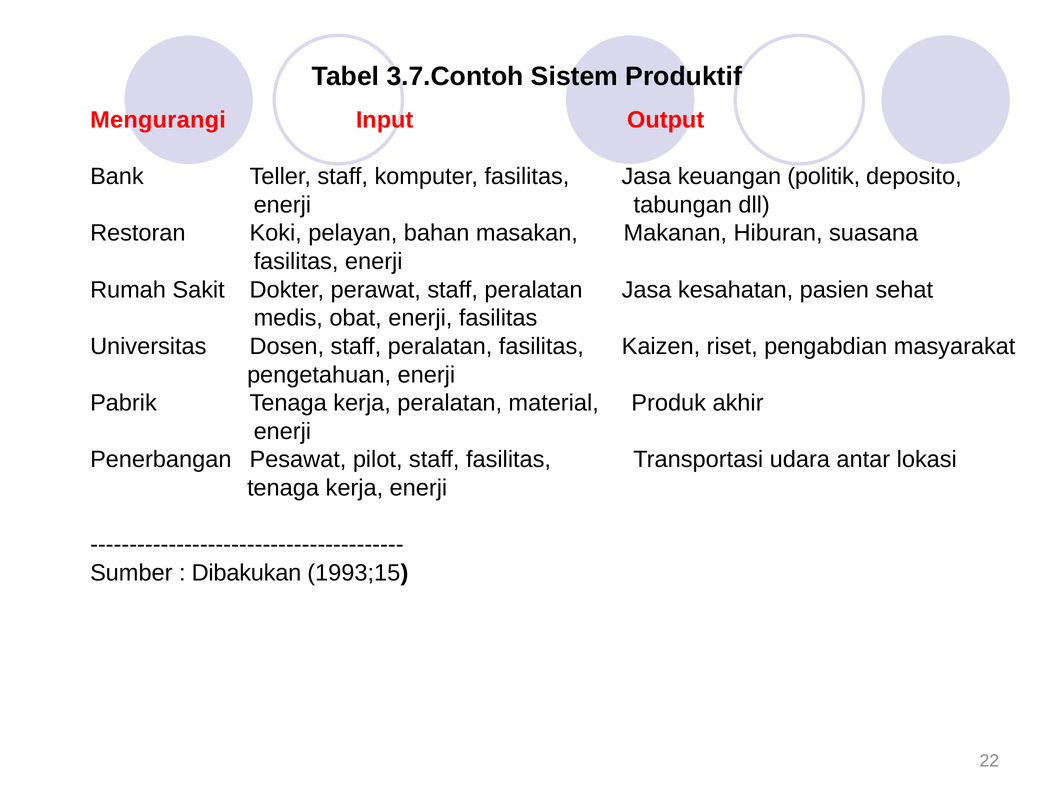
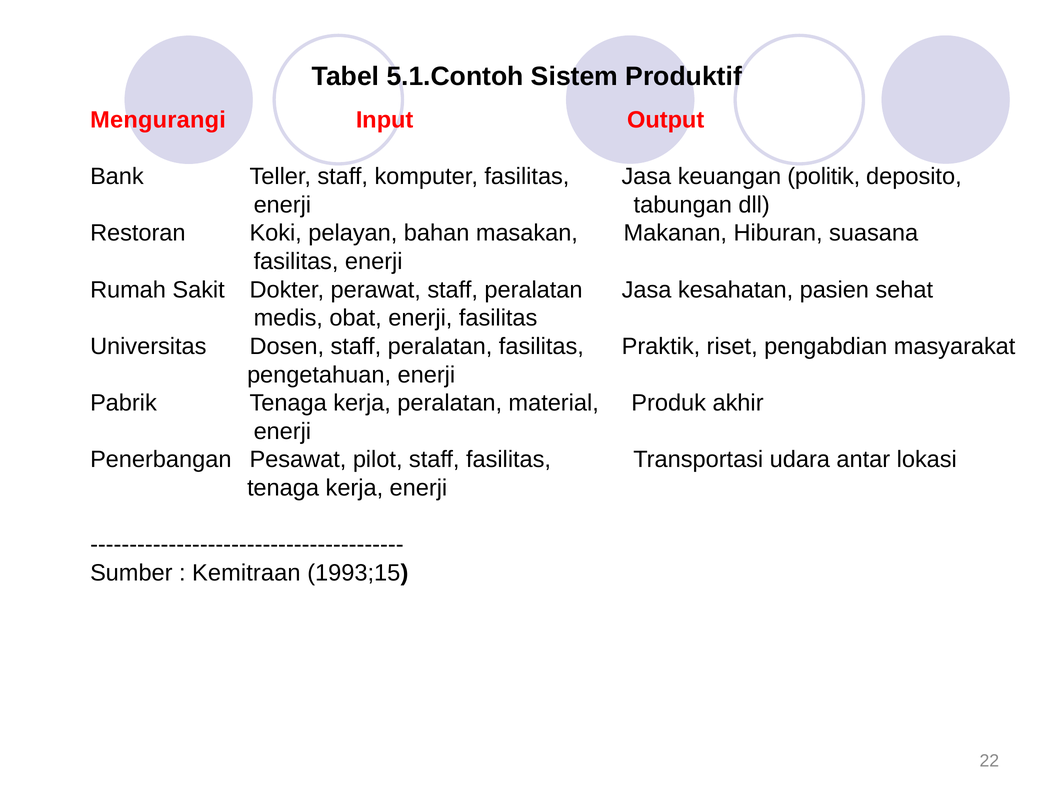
3.7.Contoh: 3.7.Contoh -> 5.1.Contoh
Kaizen: Kaizen -> Praktik
Dibakukan: Dibakukan -> Kemitraan
